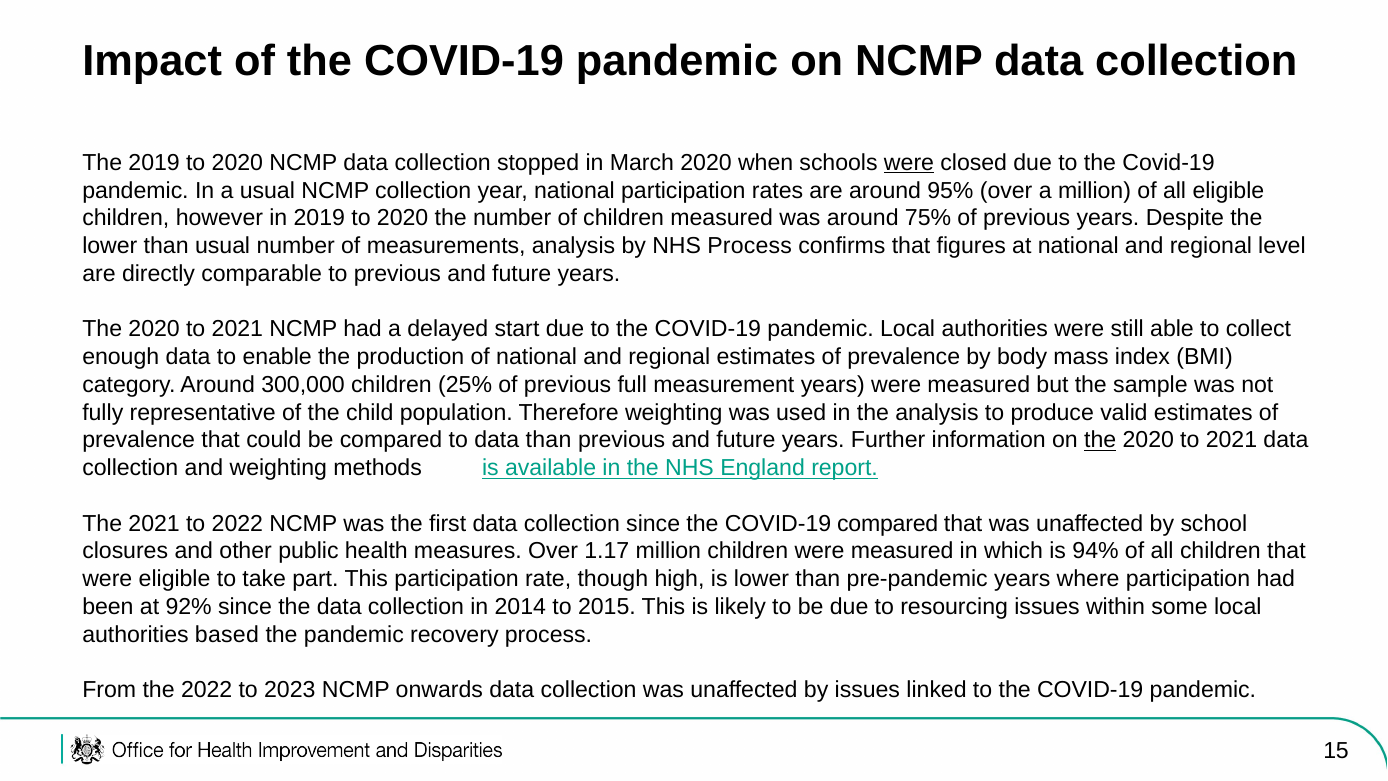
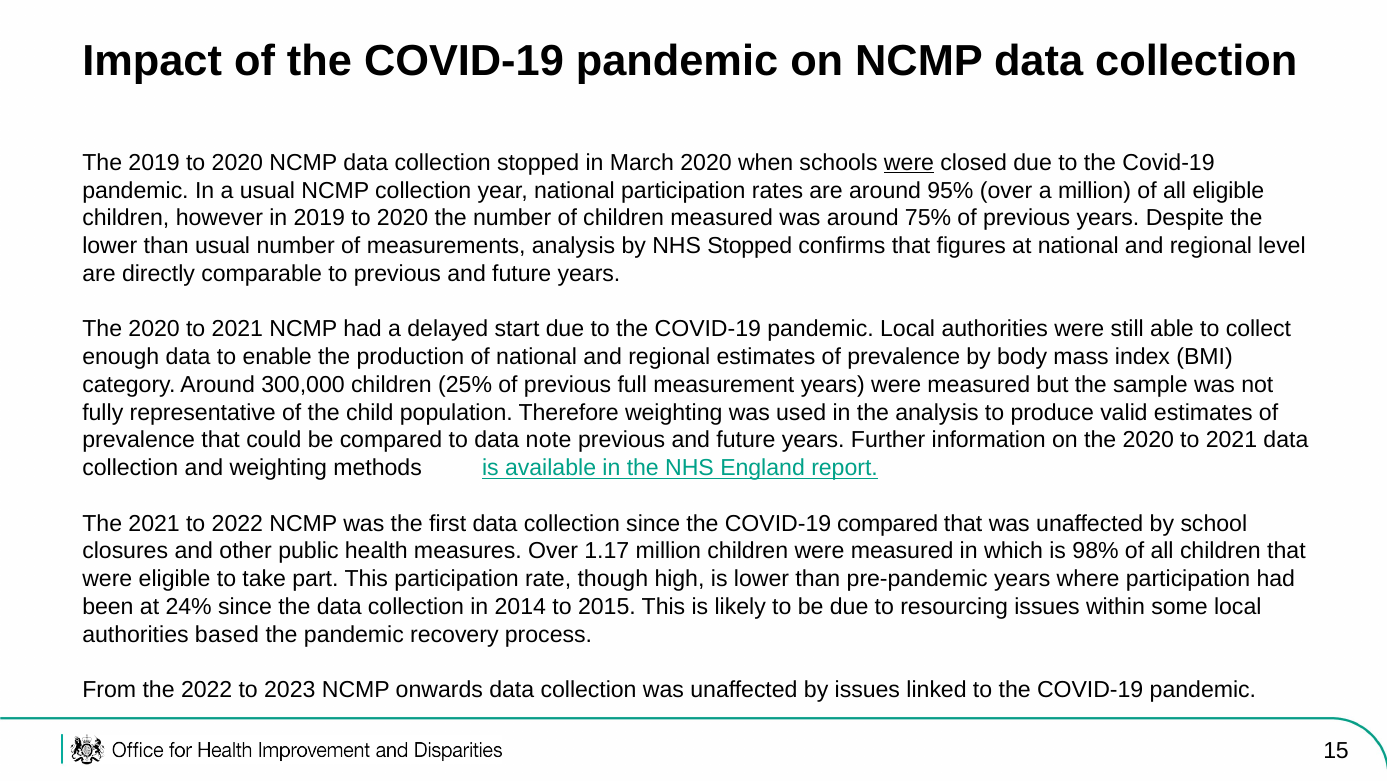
NHS Process: Process -> Stopped
data than: than -> note
the at (1100, 440) underline: present -> none
94%: 94% -> 98%
92%: 92% -> 24%
